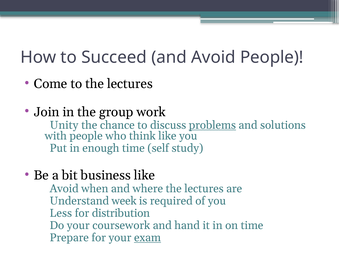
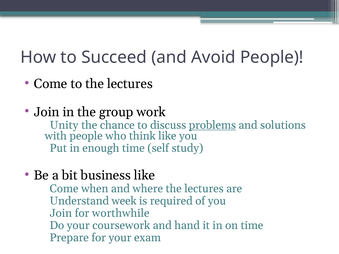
Avoid at (64, 189): Avoid -> Come
Less at (61, 213): Less -> Join
distribution: distribution -> worthwhile
exam underline: present -> none
